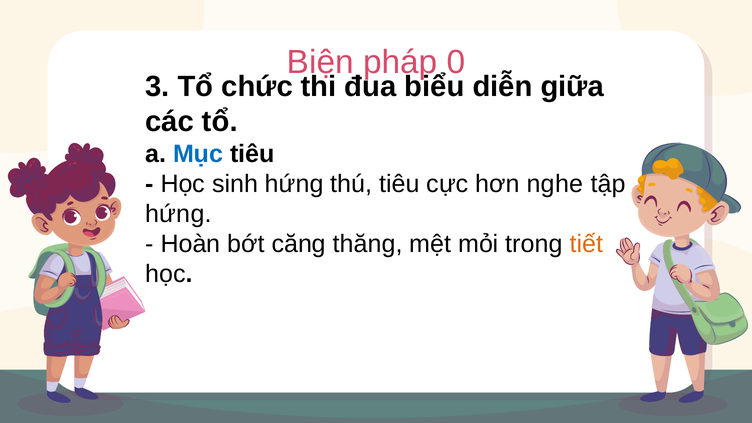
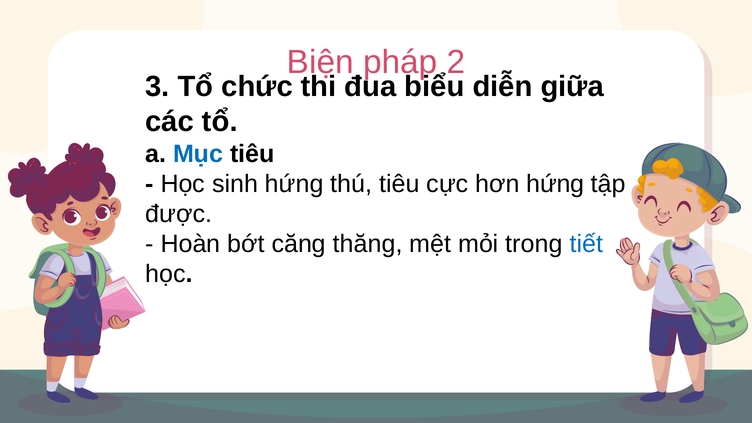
0: 0 -> 2
hơn nghe: nghe -> hứng
hứng at (179, 214): hứng -> được
tiết colour: orange -> blue
